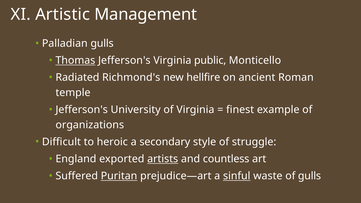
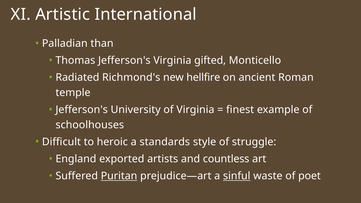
Management: Management -> International
Palladian gulls: gulls -> than
Thomas underline: present -> none
public: public -> gifted
organizations: organizations -> schoolhouses
secondary: secondary -> standards
artists underline: present -> none
of gulls: gulls -> poet
